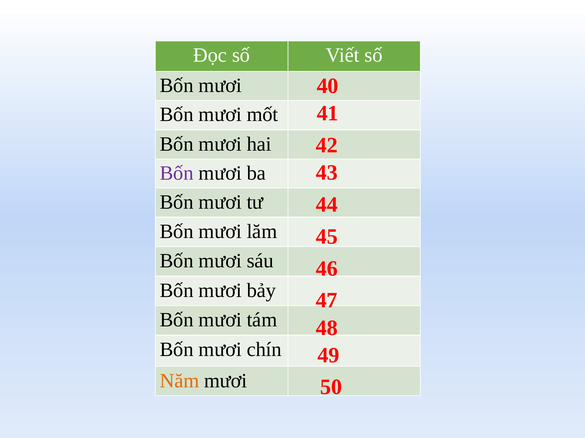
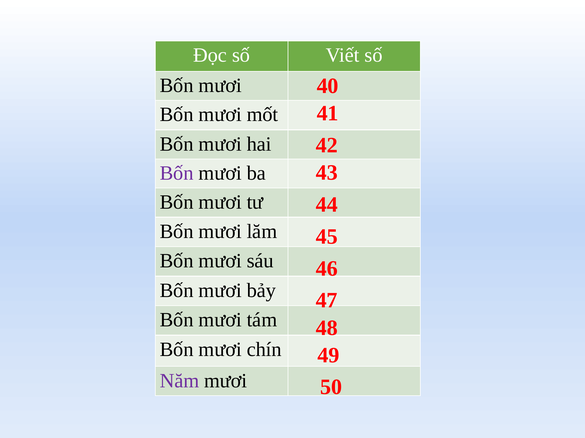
Năm colour: orange -> purple
